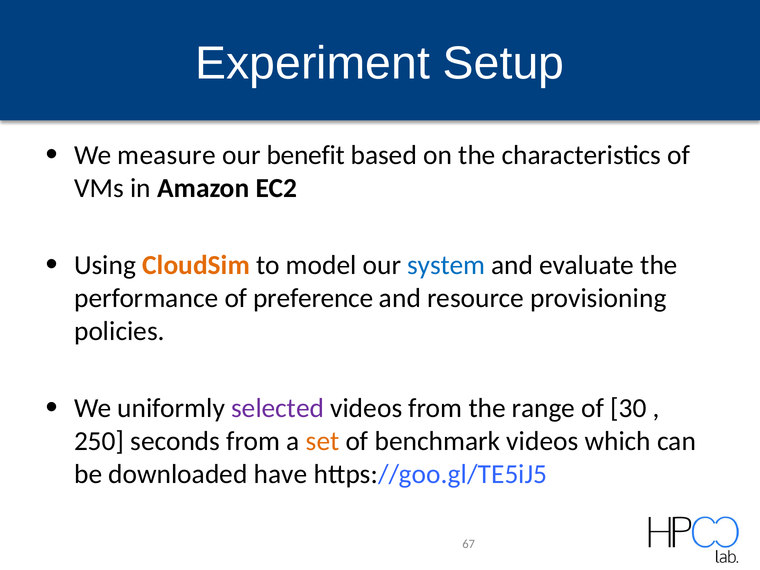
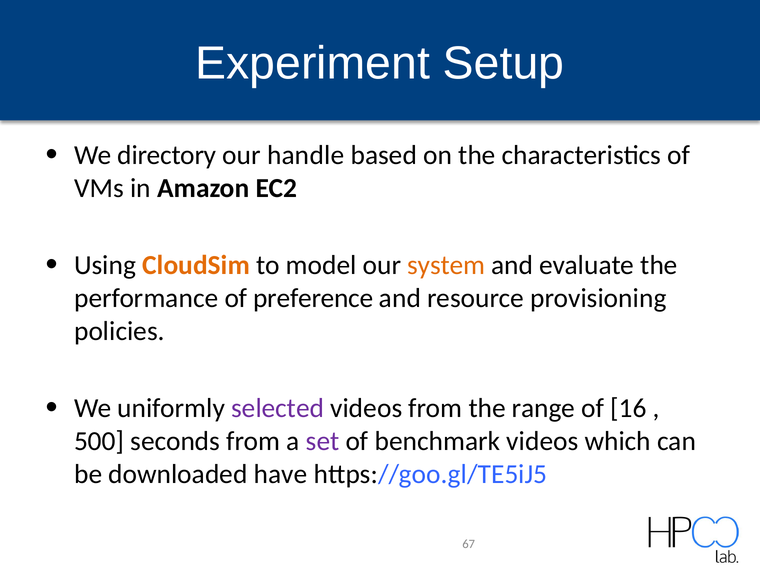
measure: measure -> directory
benefit: benefit -> handle
system colour: blue -> orange
30: 30 -> 16
250: 250 -> 500
set colour: orange -> purple
